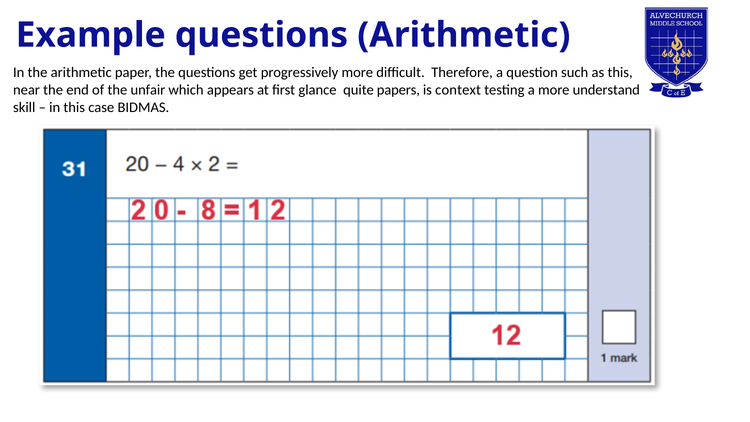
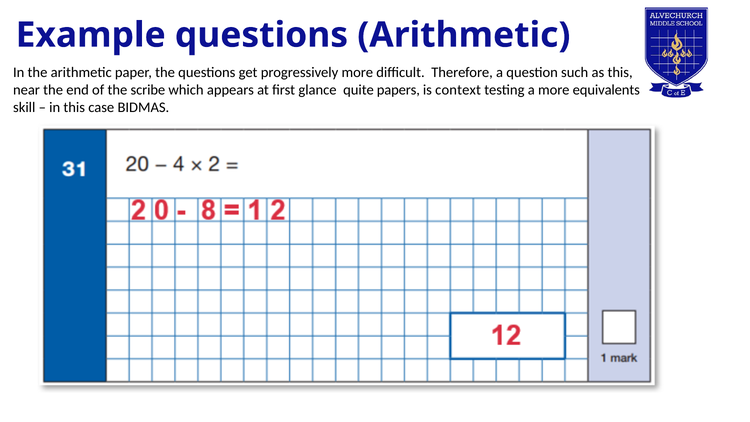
unfair: unfair -> scribe
understand: understand -> equivalents
